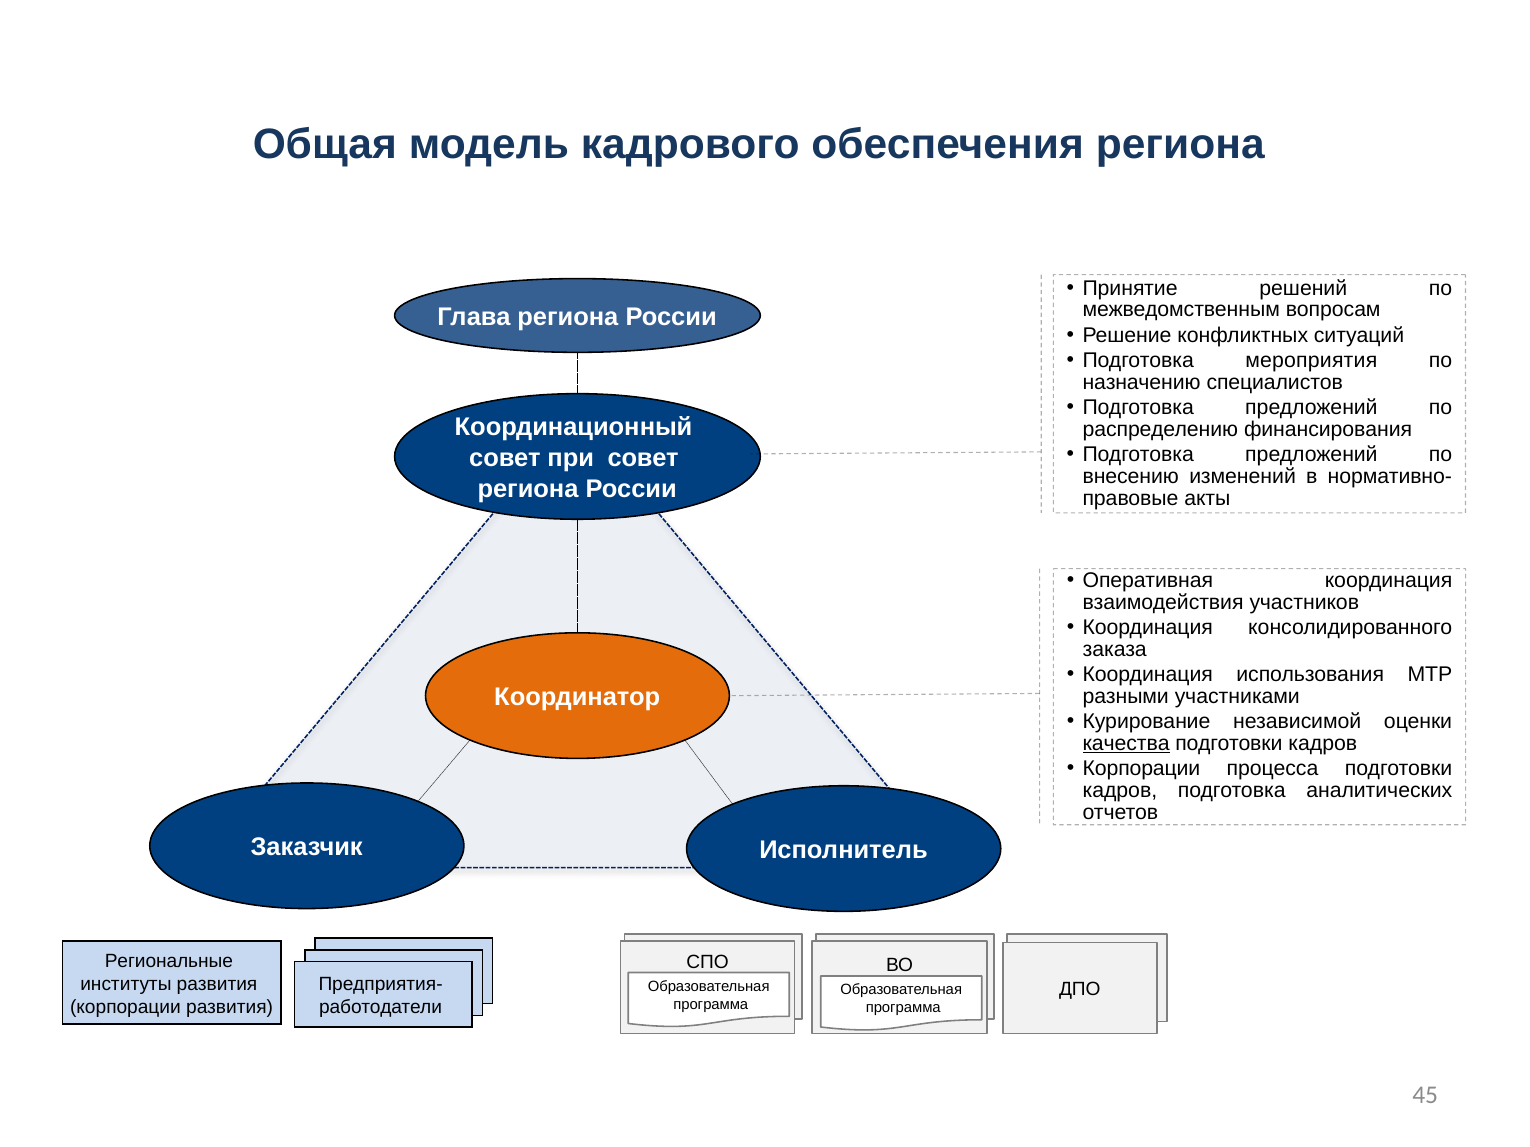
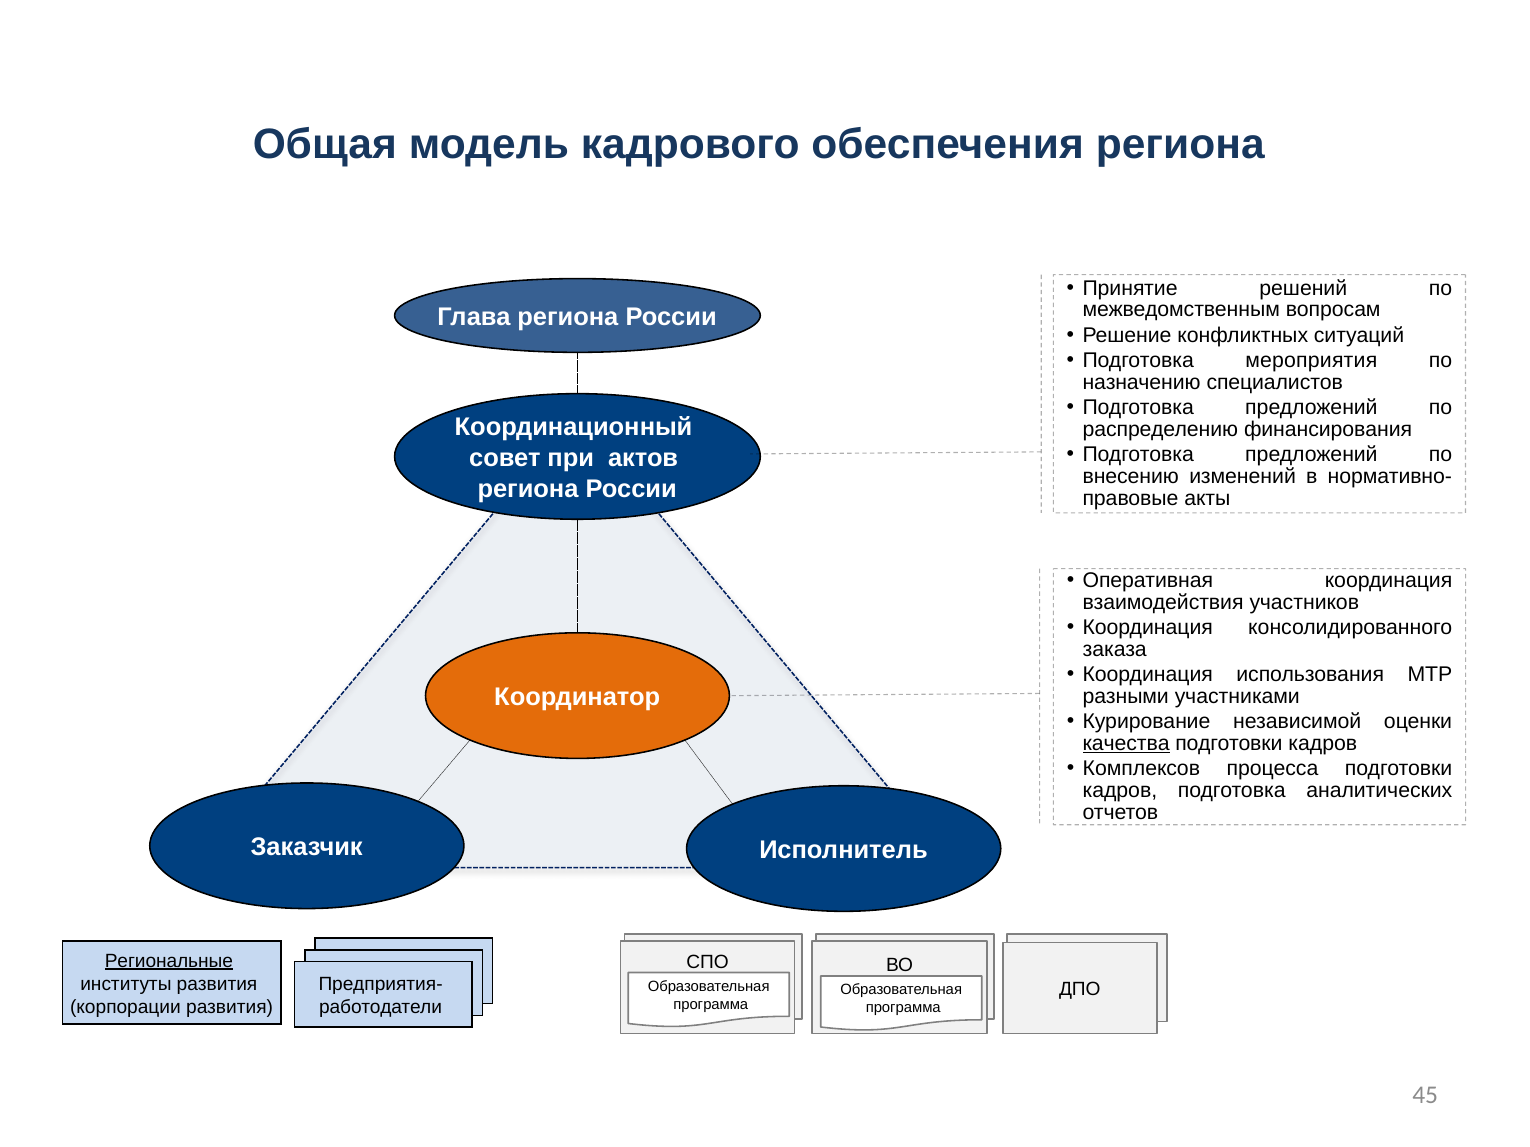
при совет: совет -> актов
Корпорации at (1141, 769): Корпорации -> Комплексов
Региональные underline: none -> present
